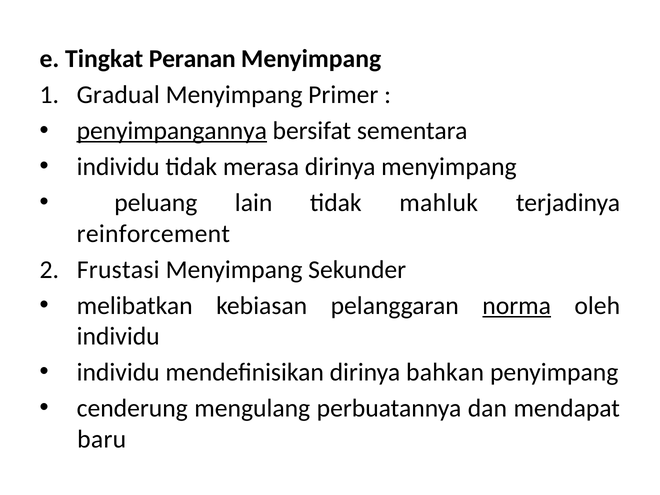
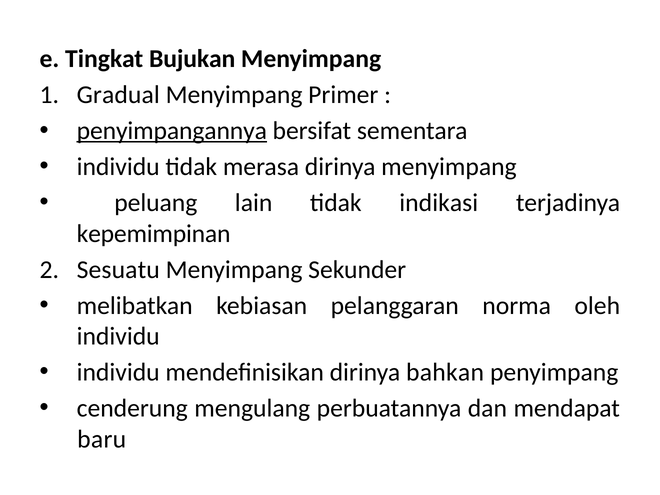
Peranan: Peranan -> Bujukan
mahluk: mahluk -> indikasi
reinforcement: reinforcement -> kepemimpinan
Frustasi: Frustasi -> Sesuatu
norma underline: present -> none
